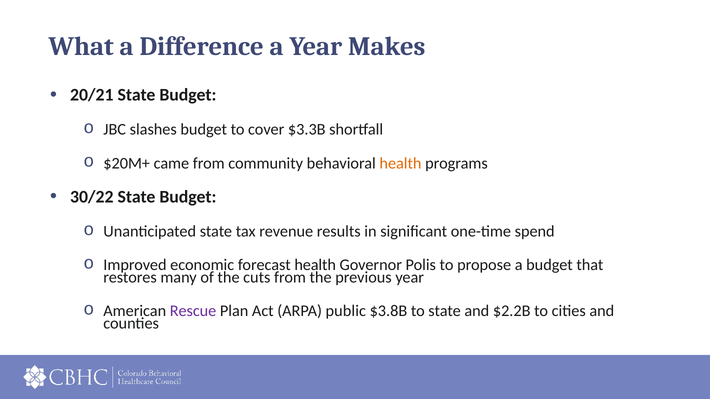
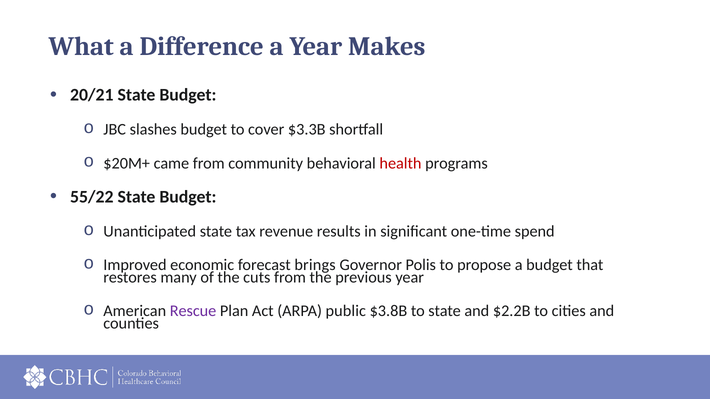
health at (401, 163) colour: orange -> red
30/22: 30/22 -> 55/22
forecast health: health -> brings
